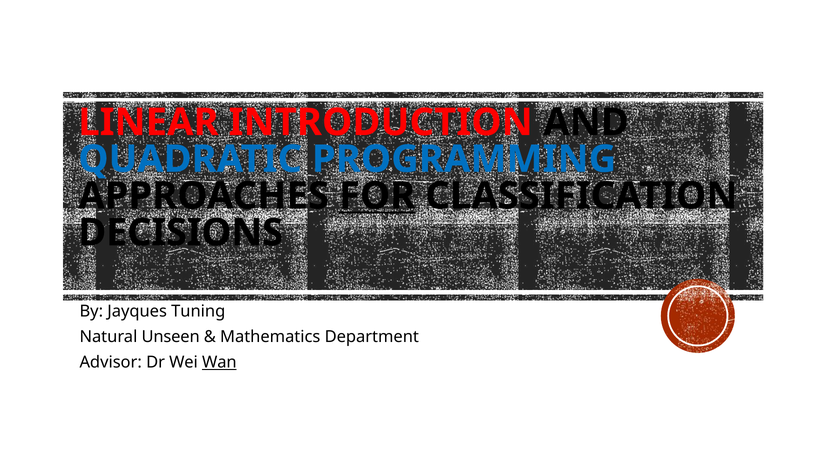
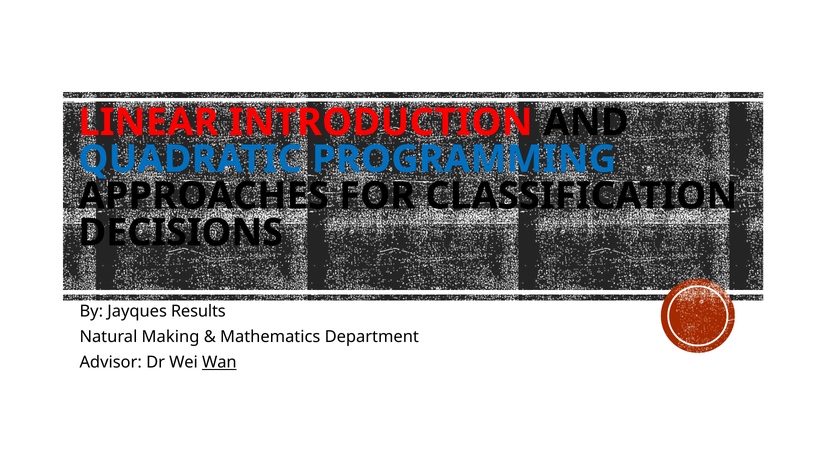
FOR underline: present -> none
Tuning: Tuning -> Results
Unseen: Unseen -> Making
